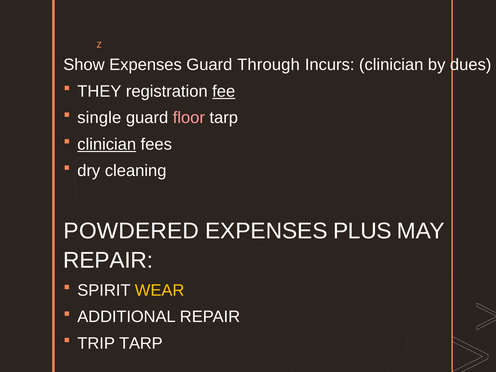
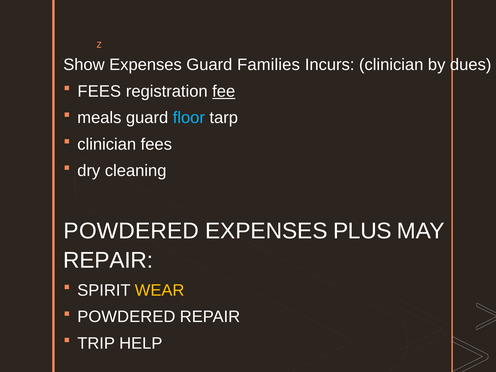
Through: Through -> Families
THEY at (99, 91): THEY -> FEES
single: single -> meals
floor colour: pink -> light blue
clinician at (107, 144) underline: present -> none
ADDITIONAL at (126, 317): ADDITIONAL -> POWDERED
TRIP TARP: TARP -> HELP
